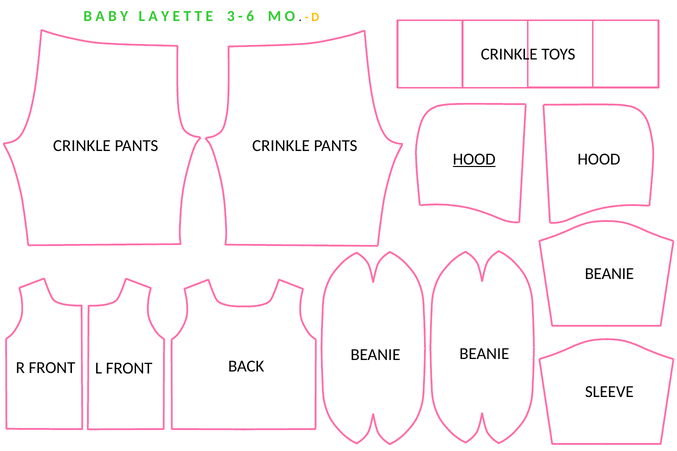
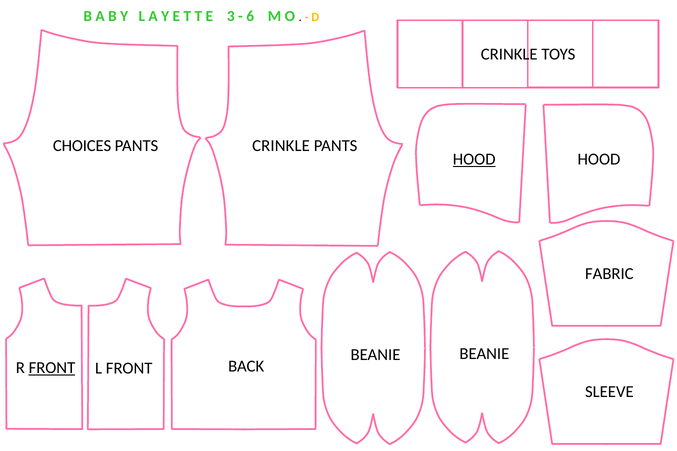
CRINKLE at (82, 146): CRINKLE -> CHOICES
BEANIE at (609, 274): BEANIE -> FABRIC
FRONT at (52, 368) underline: none -> present
